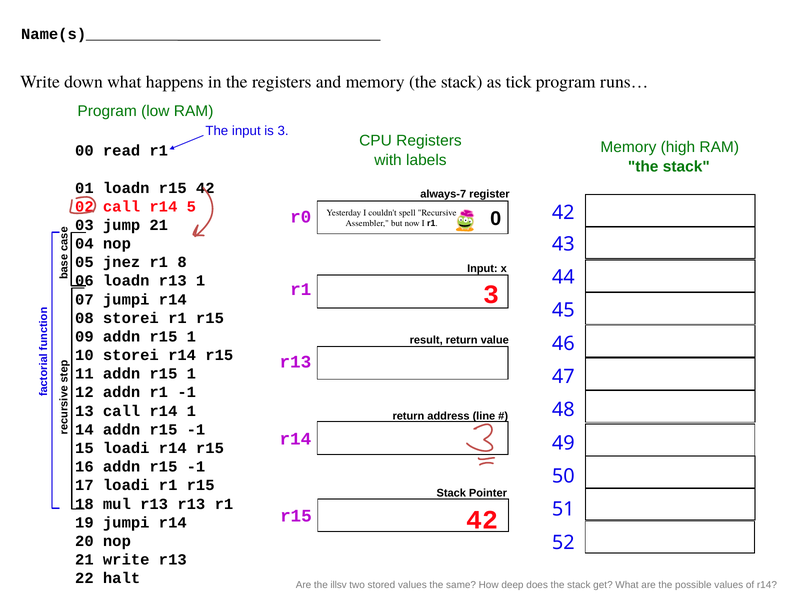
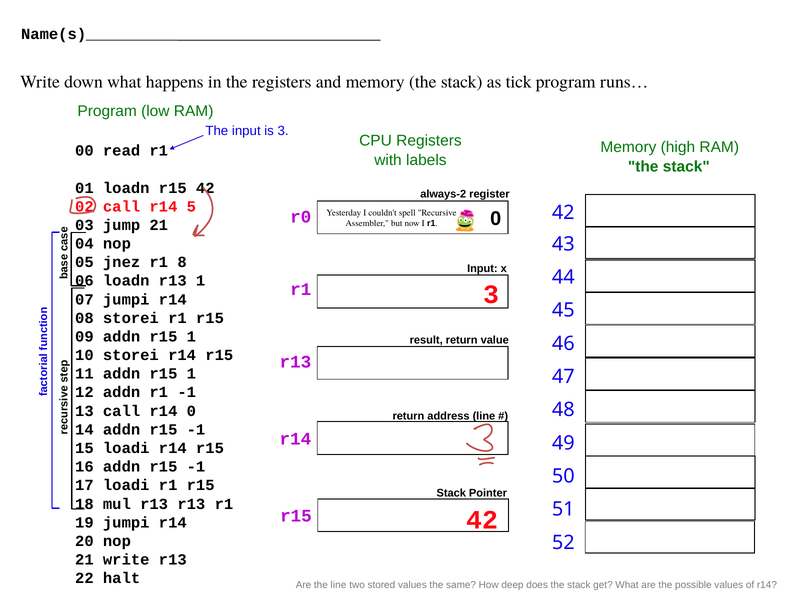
always-7: always-7 -> always-2
r14 1: 1 -> 0
the illsv: illsv -> line
